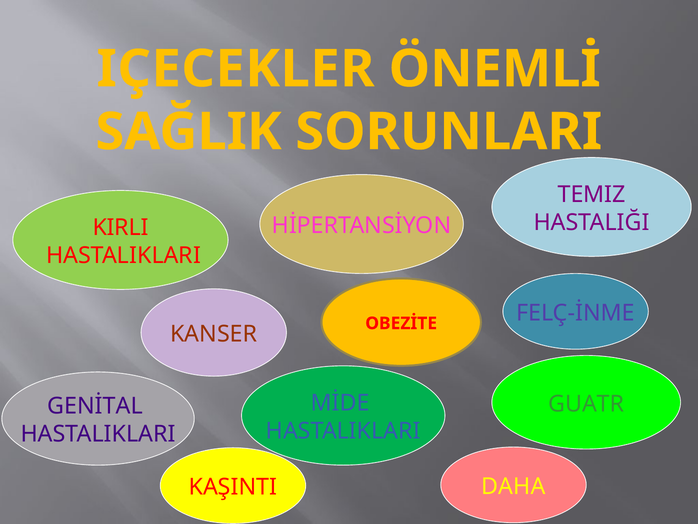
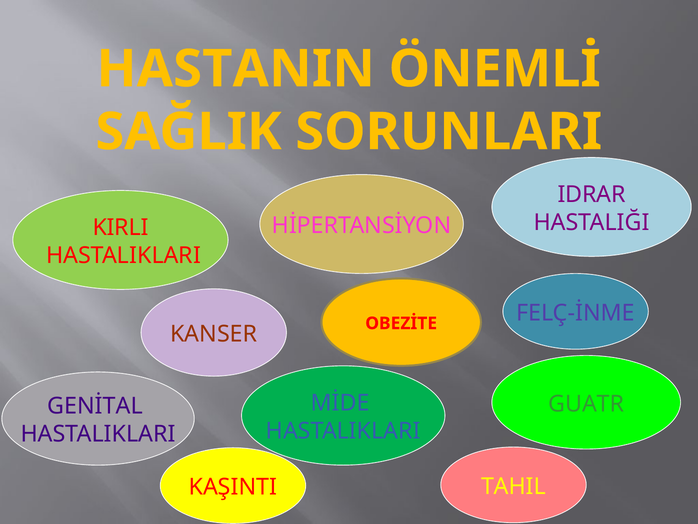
IÇECEKLER: IÇECEKLER -> HASTANIN
TEMIZ: TEMIZ -> IDRAR
DAHA: DAHA -> TAHIL
